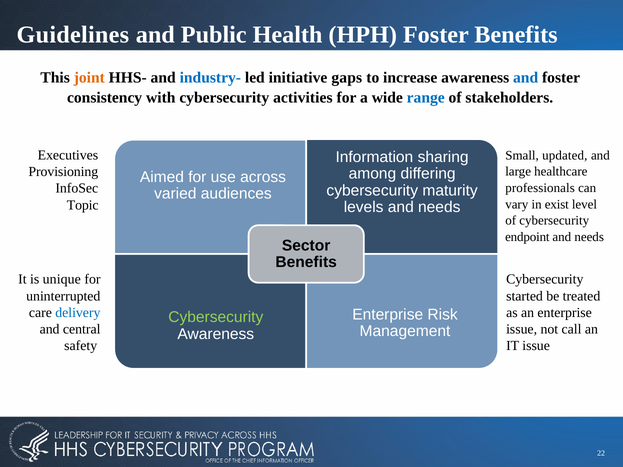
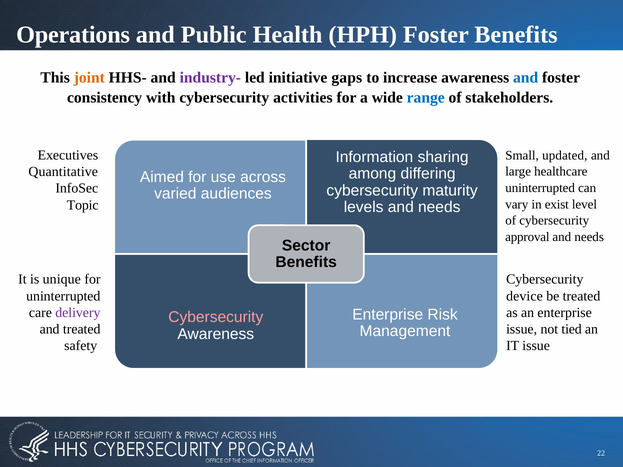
Guidelines: Guidelines -> Operations
industry- colour: blue -> purple
Provisioning: Provisioning -> Quantitative
professionals at (540, 188): professionals -> uninterrupted
endpoint: endpoint -> approval
started: started -> device
delivery colour: blue -> purple
Cybersecurity at (216, 317) colour: light green -> pink
and central: central -> treated
call: call -> tied
